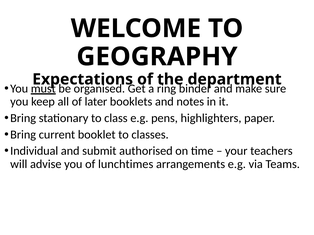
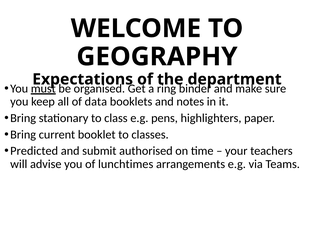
later: later -> data
Individual: Individual -> Predicted
